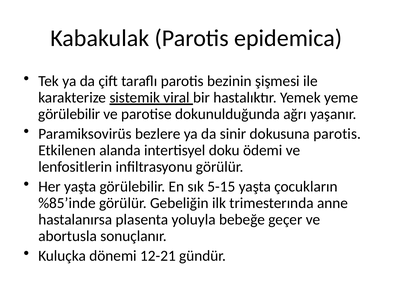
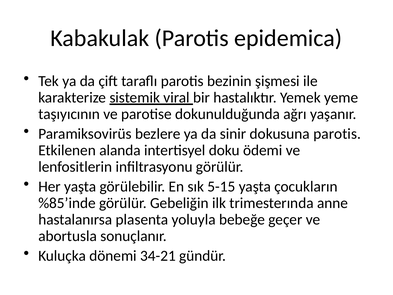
görülebilir at (69, 114): görülebilir -> taşıyıcının
12-21: 12-21 -> 34-21
